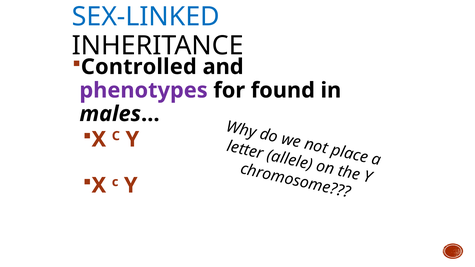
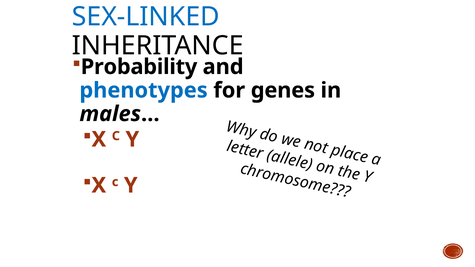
Controlled: Controlled -> Probability
phenotypes colour: purple -> blue
found: found -> genes
